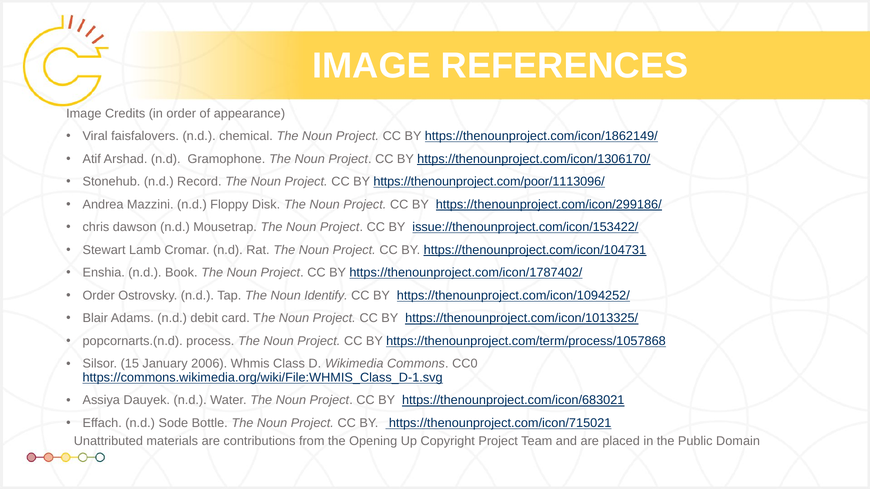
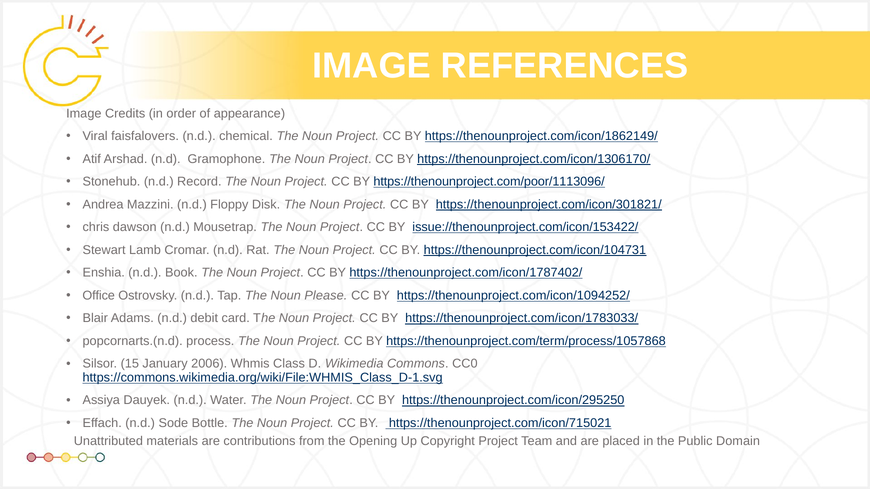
https://thenounproject.com/icon/299186/: https://thenounproject.com/icon/299186/ -> https://thenounproject.com/icon/301821/
Order at (99, 296): Order -> Office
Identify: Identify -> Please
https://thenounproject.com/icon/1013325/: https://thenounproject.com/icon/1013325/ -> https://thenounproject.com/icon/1783033/
https://thenounproject.com/icon/683021: https://thenounproject.com/icon/683021 -> https://thenounproject.com/icon/295250
